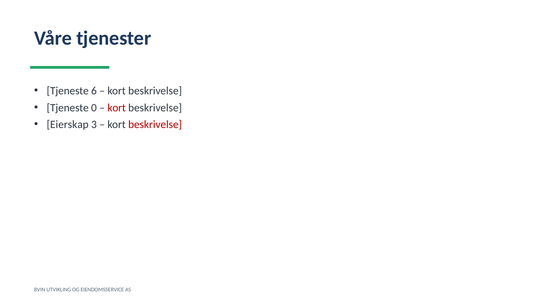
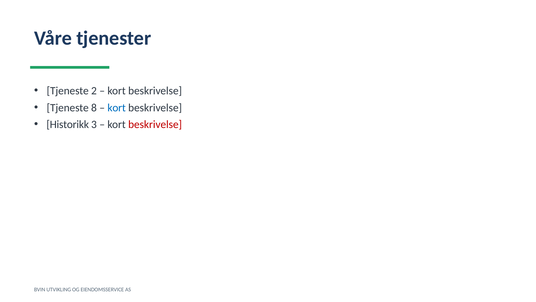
6: 6 -> 2
0: 0 -> 8
kort at (117, 108) colour: red -> blue
Eierskap: Eierskap -> Historikk
